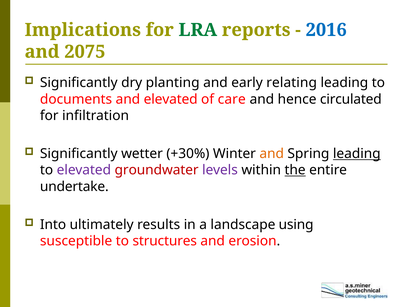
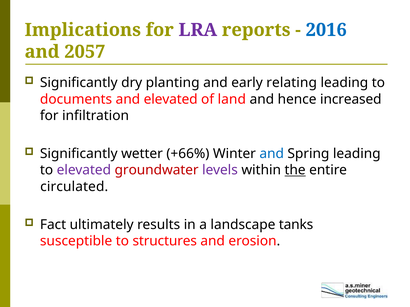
LRA colour: green -> purple
2075: 2075 -> 2057
care: care -> land
circulated: circulated -> increased
+30%: +30% -> +66%
and at (272, 154) colour: orange -> blue
leading at (357, 154) underline: present -> none
undertake: undertake -> circulated
Into: Into -> Fact
using: using -> tanks
